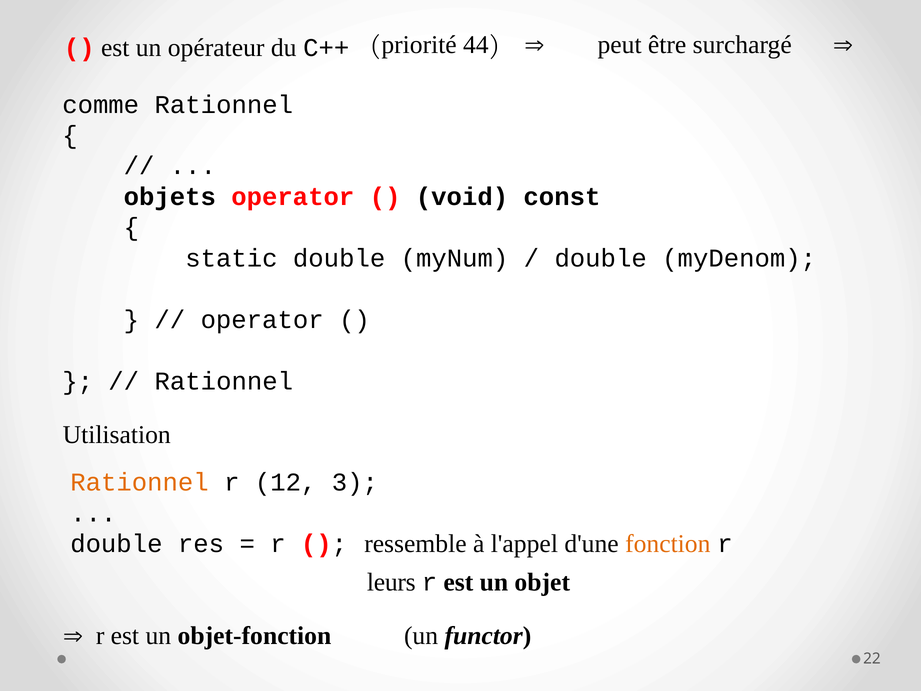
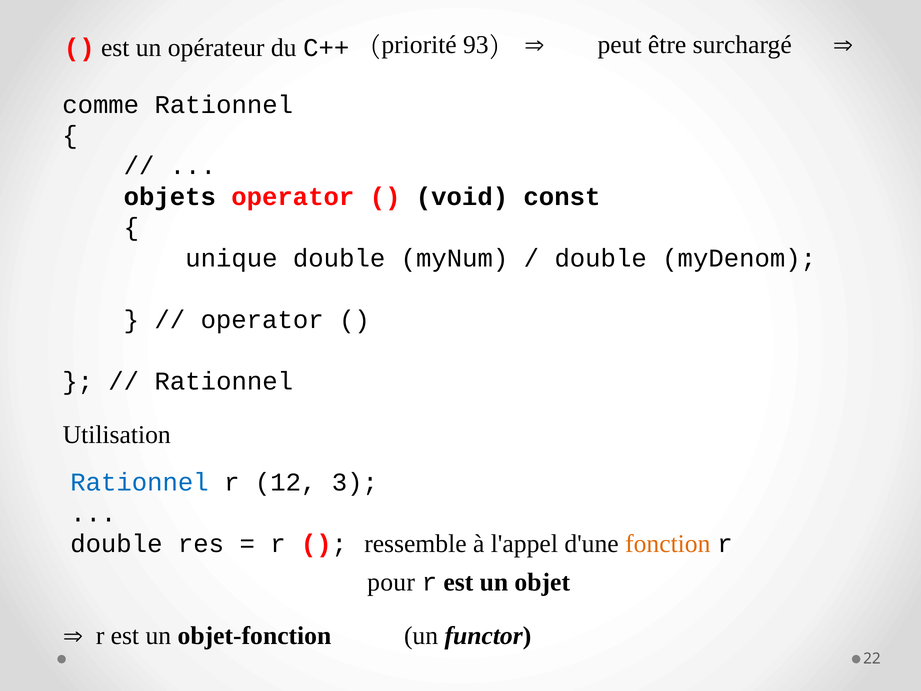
44: 44 -> 93
static: static -> unique
Rationnel at (139, 482) colour: orange -> blue
leurs: leurs -> pour
